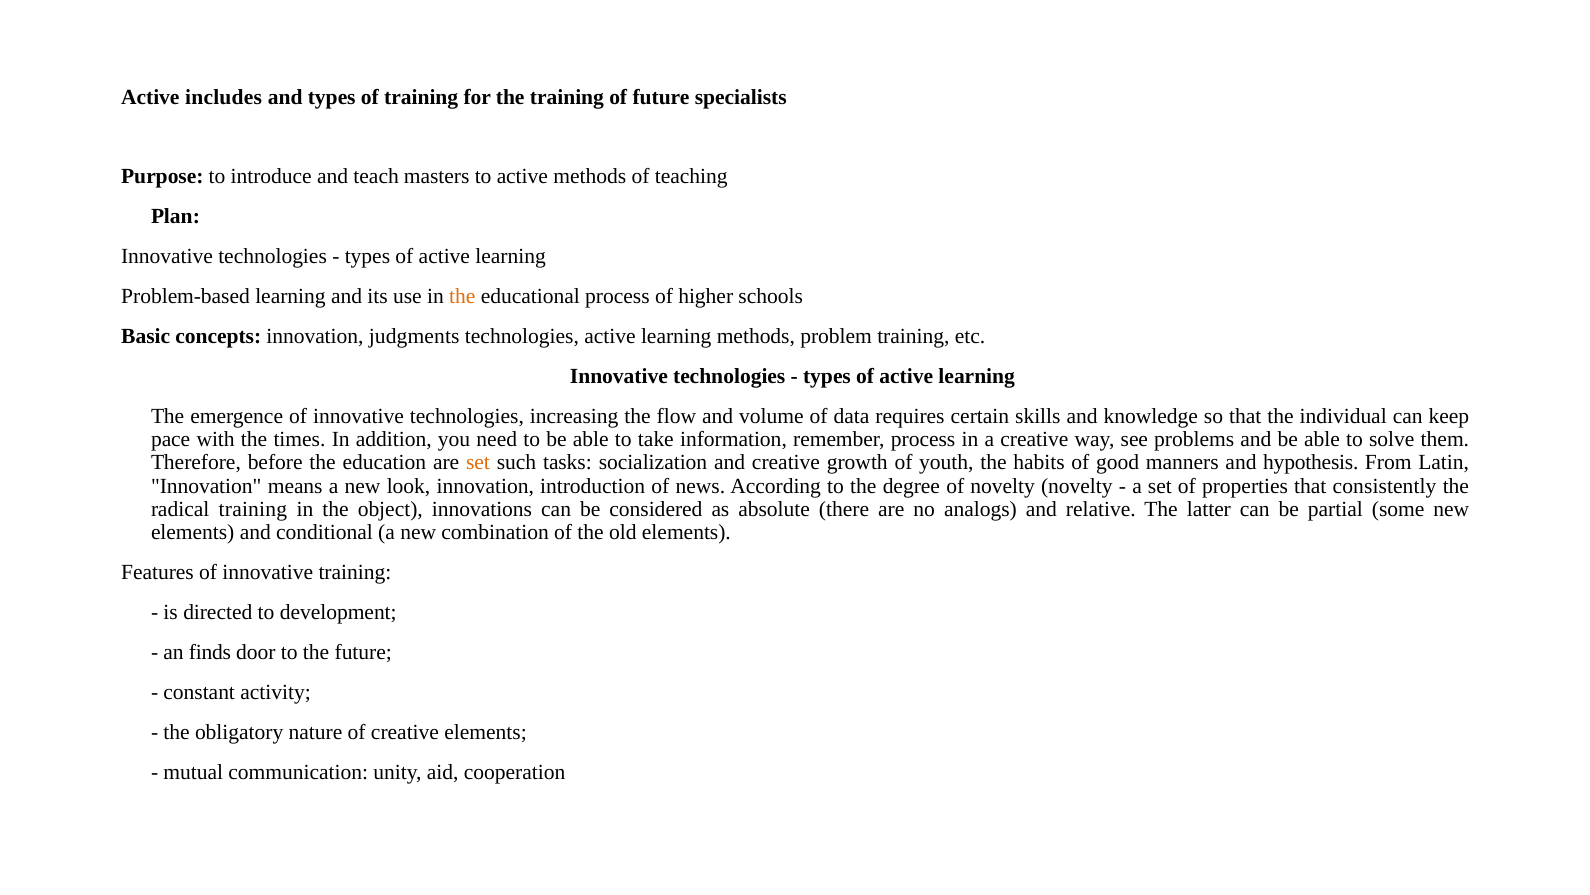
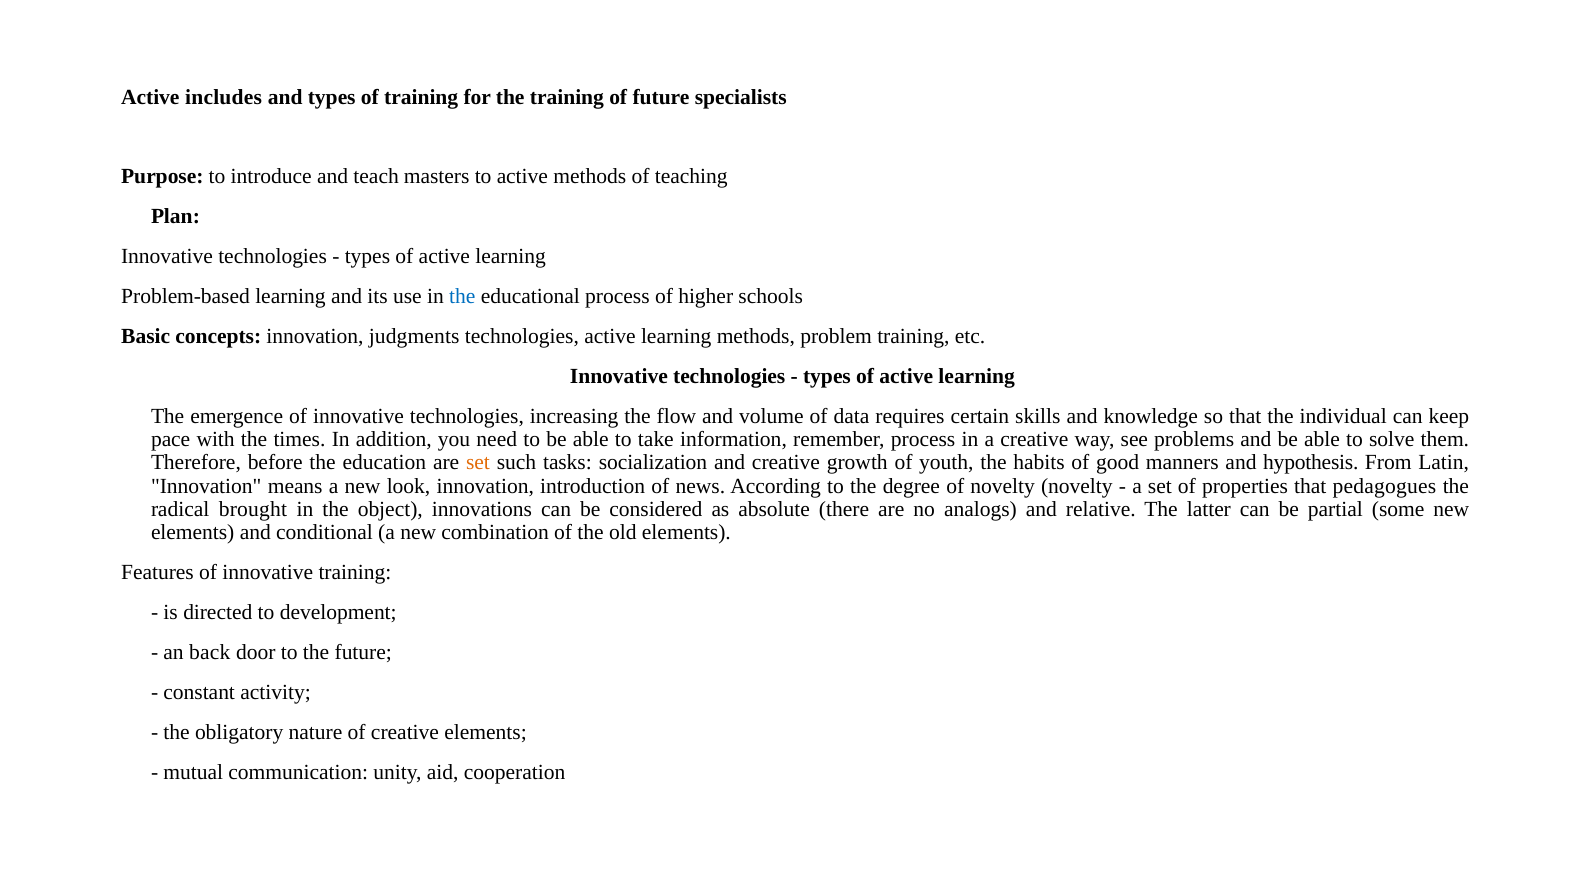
the at (462, 296) colour: orange -> blue
consistently: consistently -> pedagogues
radical training: training -> brought
finds: finds -> back
